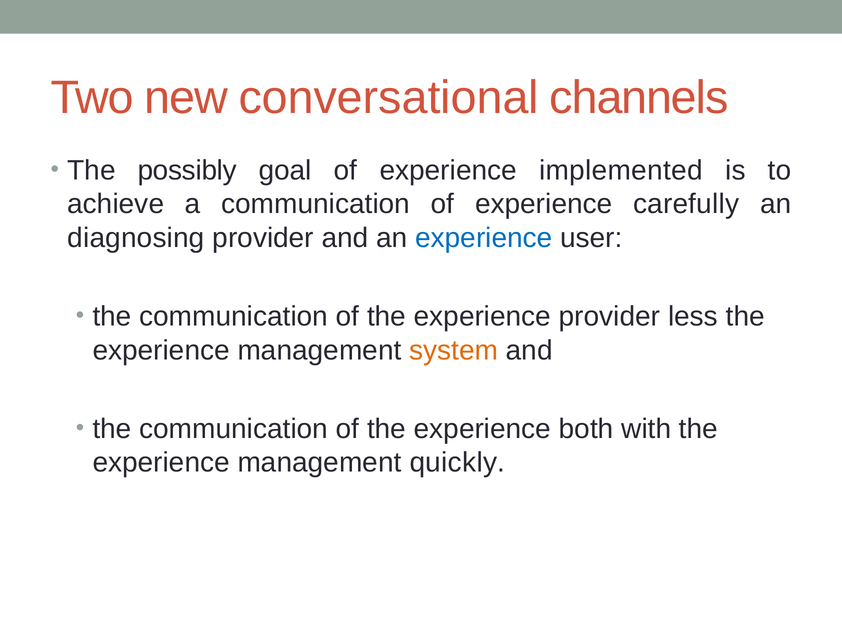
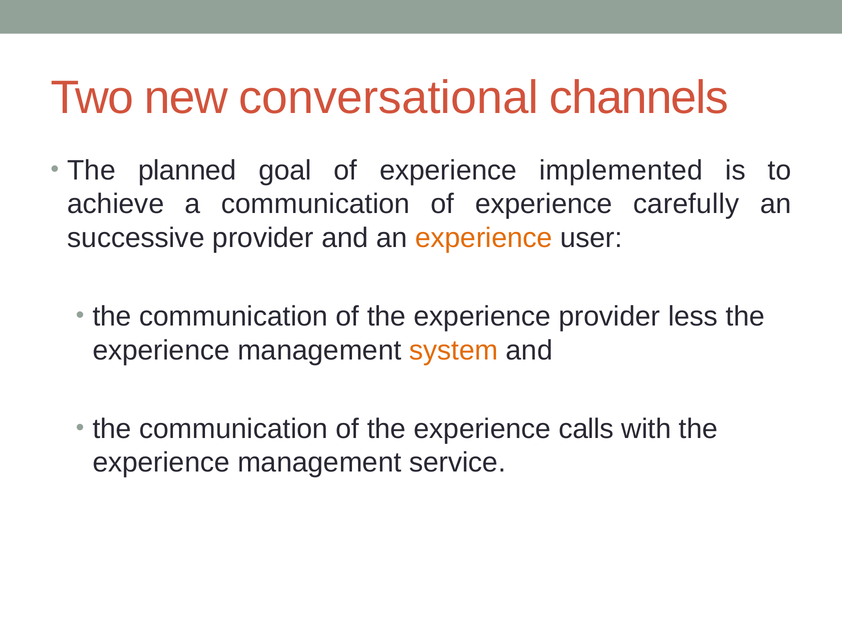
possibly: possibly -> planned
diagnosing: diagnosing -> successive
experience at (484, 238) colour: blue -> orange
both: both -> calls
quickly: quickly -> service
